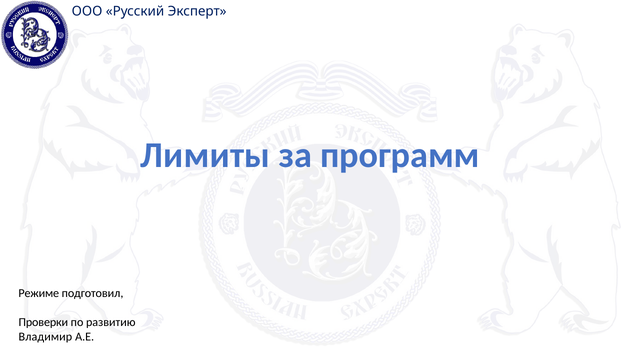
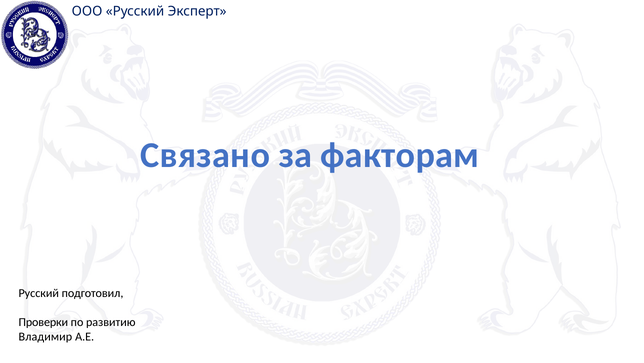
Лимиты: Лимиты -> Связано
программ: программ -> факторам
Режиме at (39, 293): Режиме -> Русский
